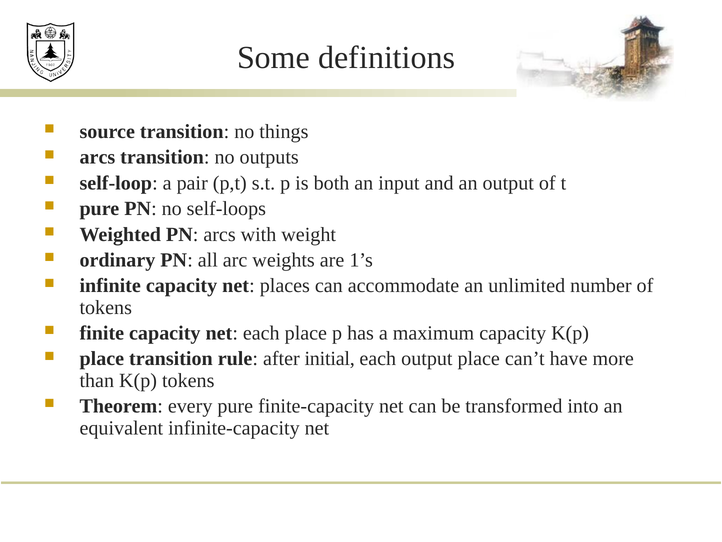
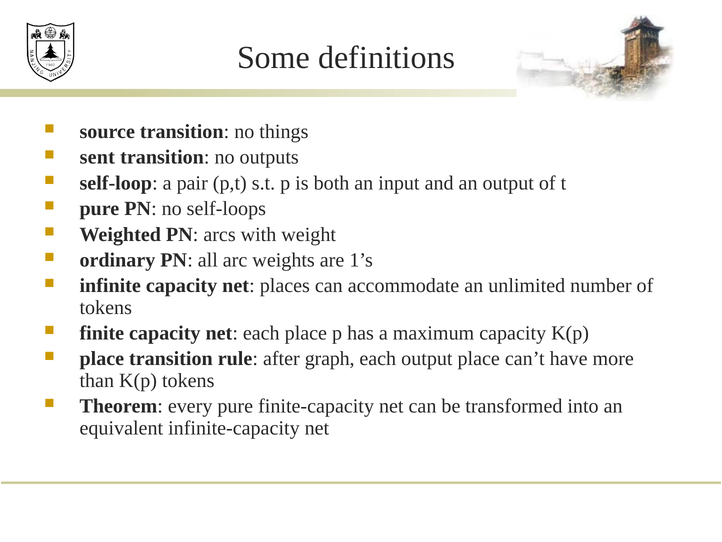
arcs at (97, 157): arcs -> sent
initial: initial -> graph
